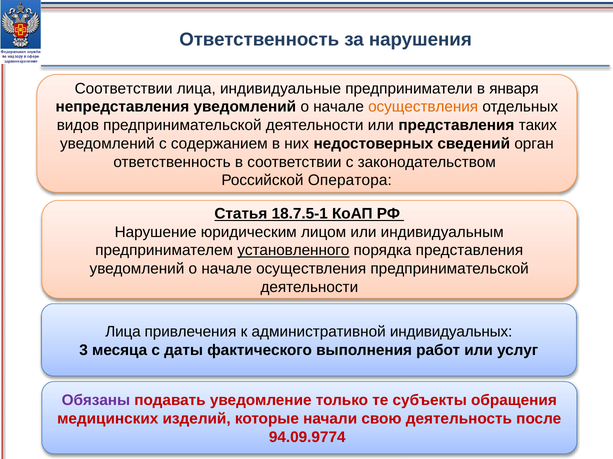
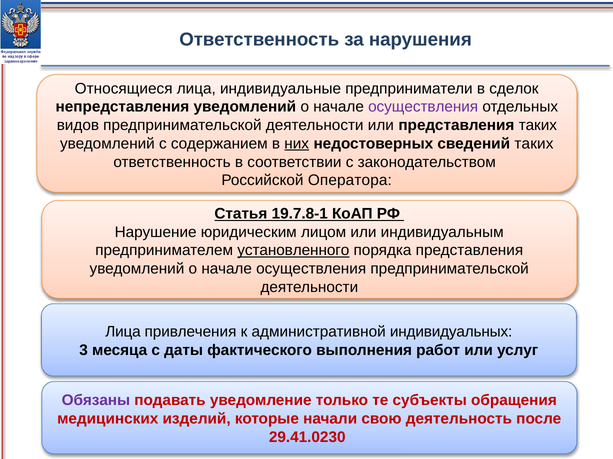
Соответствии at (124, 89): Соответствии -> Относящиеся
января: января -> сделок
осуществления at (423, 107) colour: orange -> purple
них underline: none -> present
сведений орган: орган -> таких
18.7.5-1: 18.7.5-1 -> 19.7.8-1
94.09.9774: 94.09.9774 -> 29.41.0230
